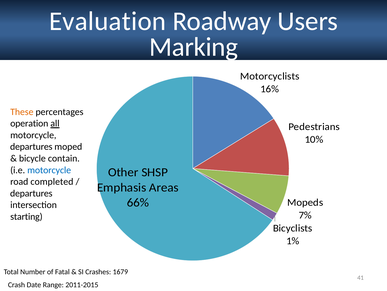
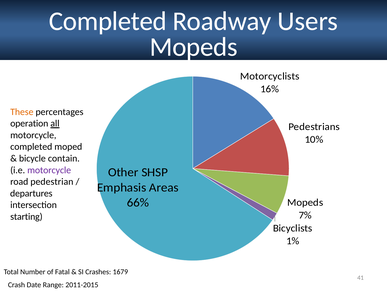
Evaluation at (108, 21): Evaluation -> Completed
Marking at (194, 47): Marking -> Mopeds
departures at (31, 146): departures -> completed
motorcycle at (49, 170) colour: blue -> purple
completed: completed -> pedestrian
